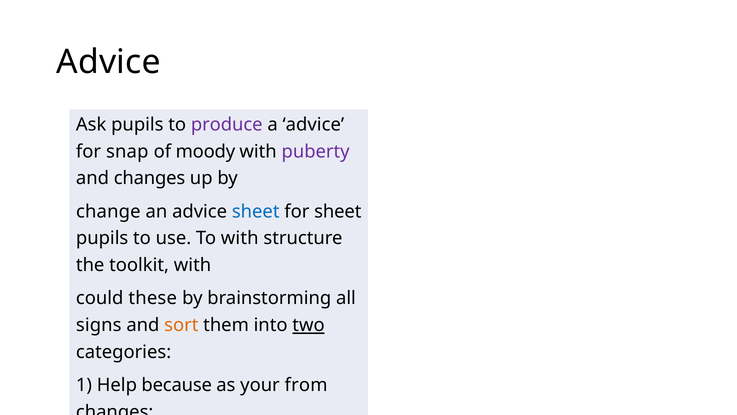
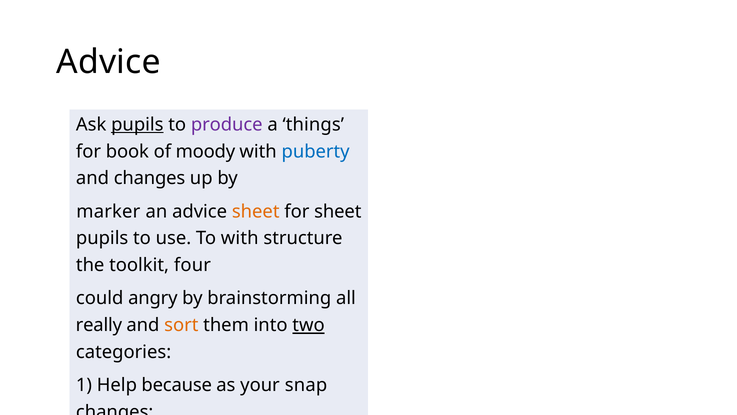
pupils at (137, 124) underline: none -> present
a advice: advice -> things
snap: snap -> book
puberty colour: purple -> blue
change at (108, 211): change -> marker
sheet at (256, 211) colour: blue -> orange
toolkit with: with -> four
these: these -> angry
signs: signs -> really
from: from -> snap
